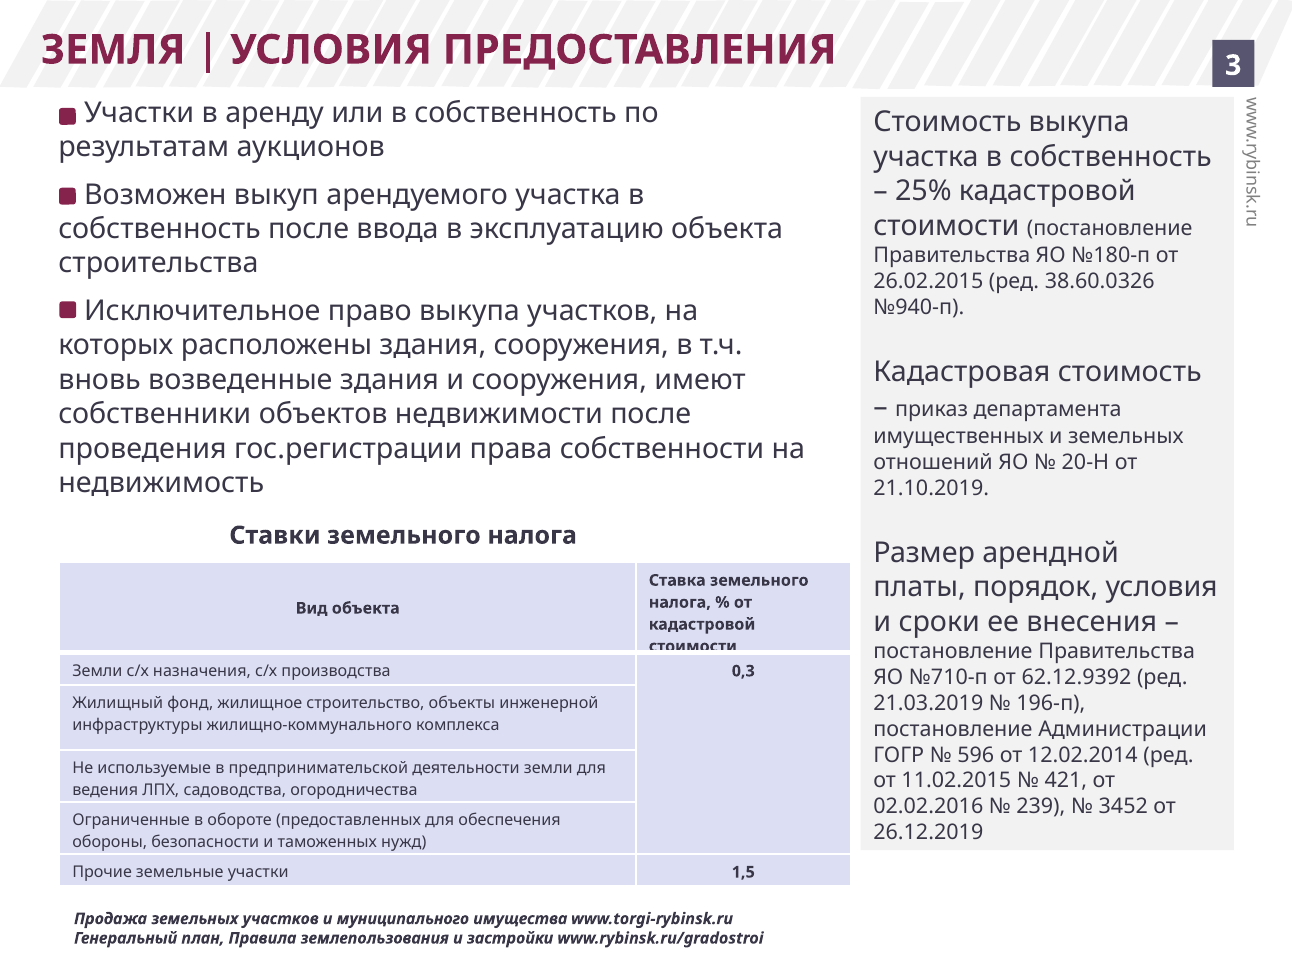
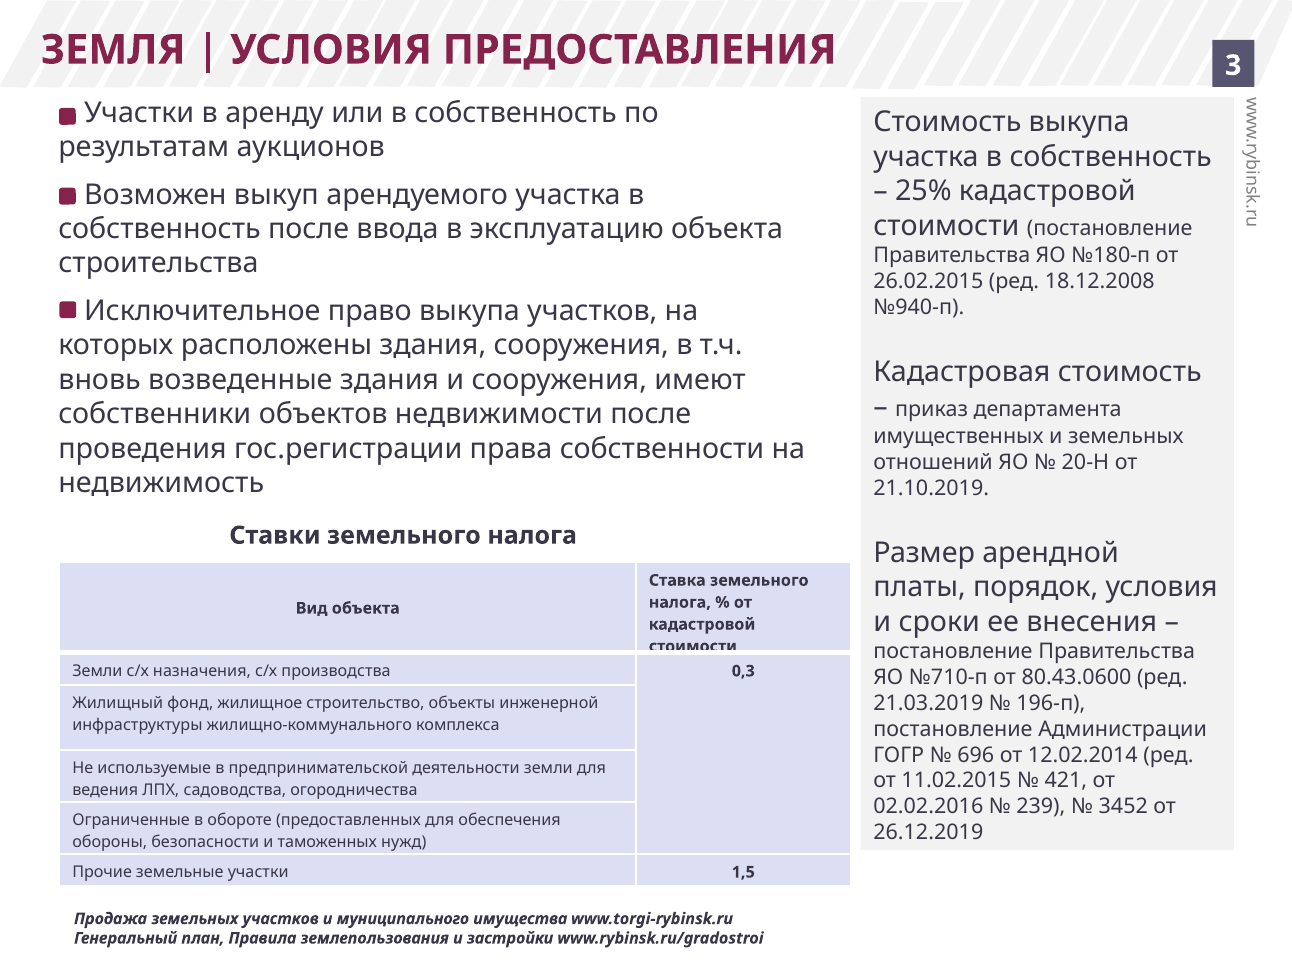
38.60.0326: 38.60.0326 -> 18.12.2008
62.12.9392: 62.12.9392 -> 80.43.0600
596: 596 -> 696
